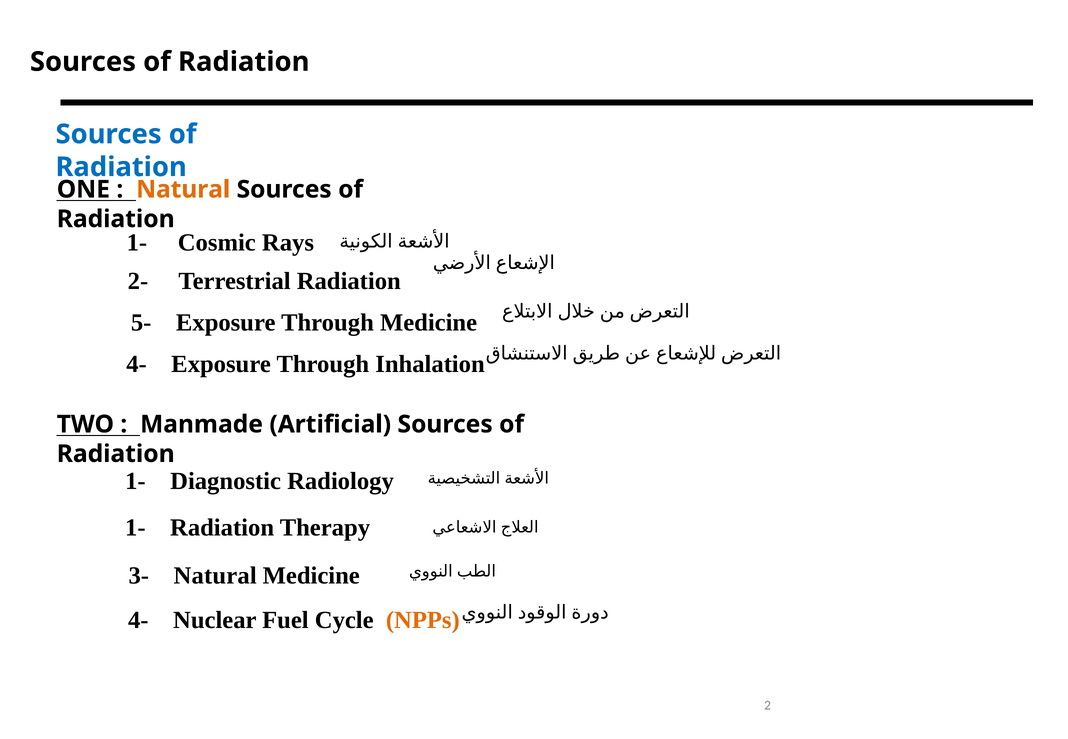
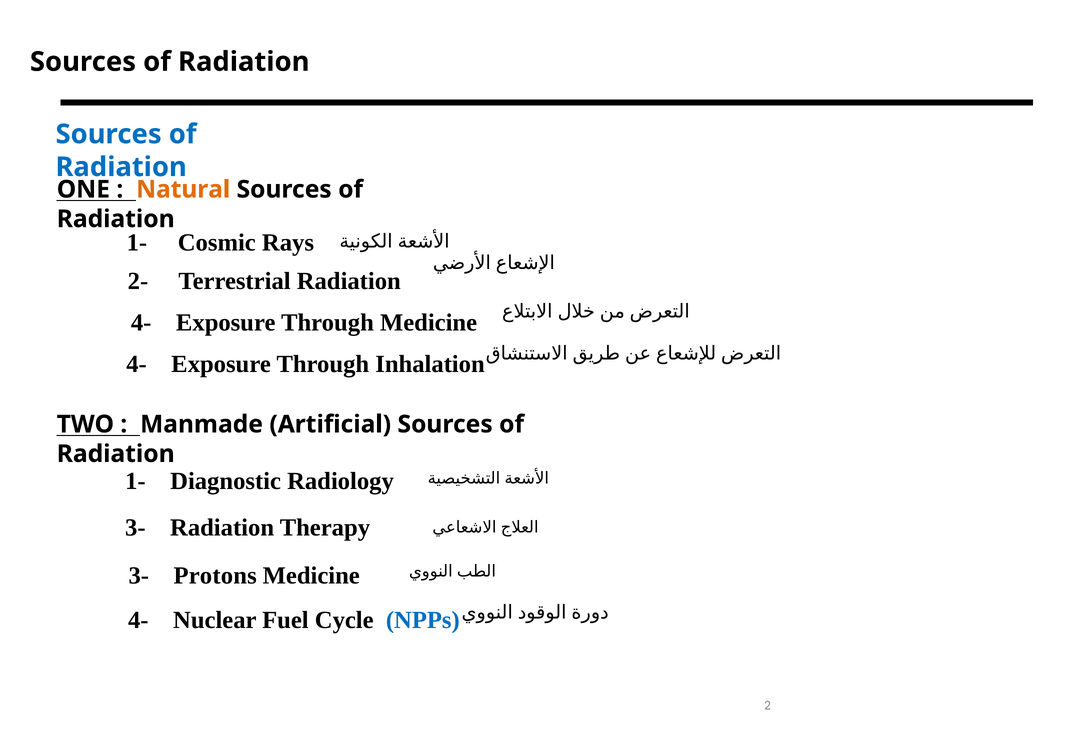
5- at (141, 323): 5- -> 4-
1- at (135, 528): 1- -> 3-
3- Natural: Natural -> Protons
NPPs colour: orange -> blue
